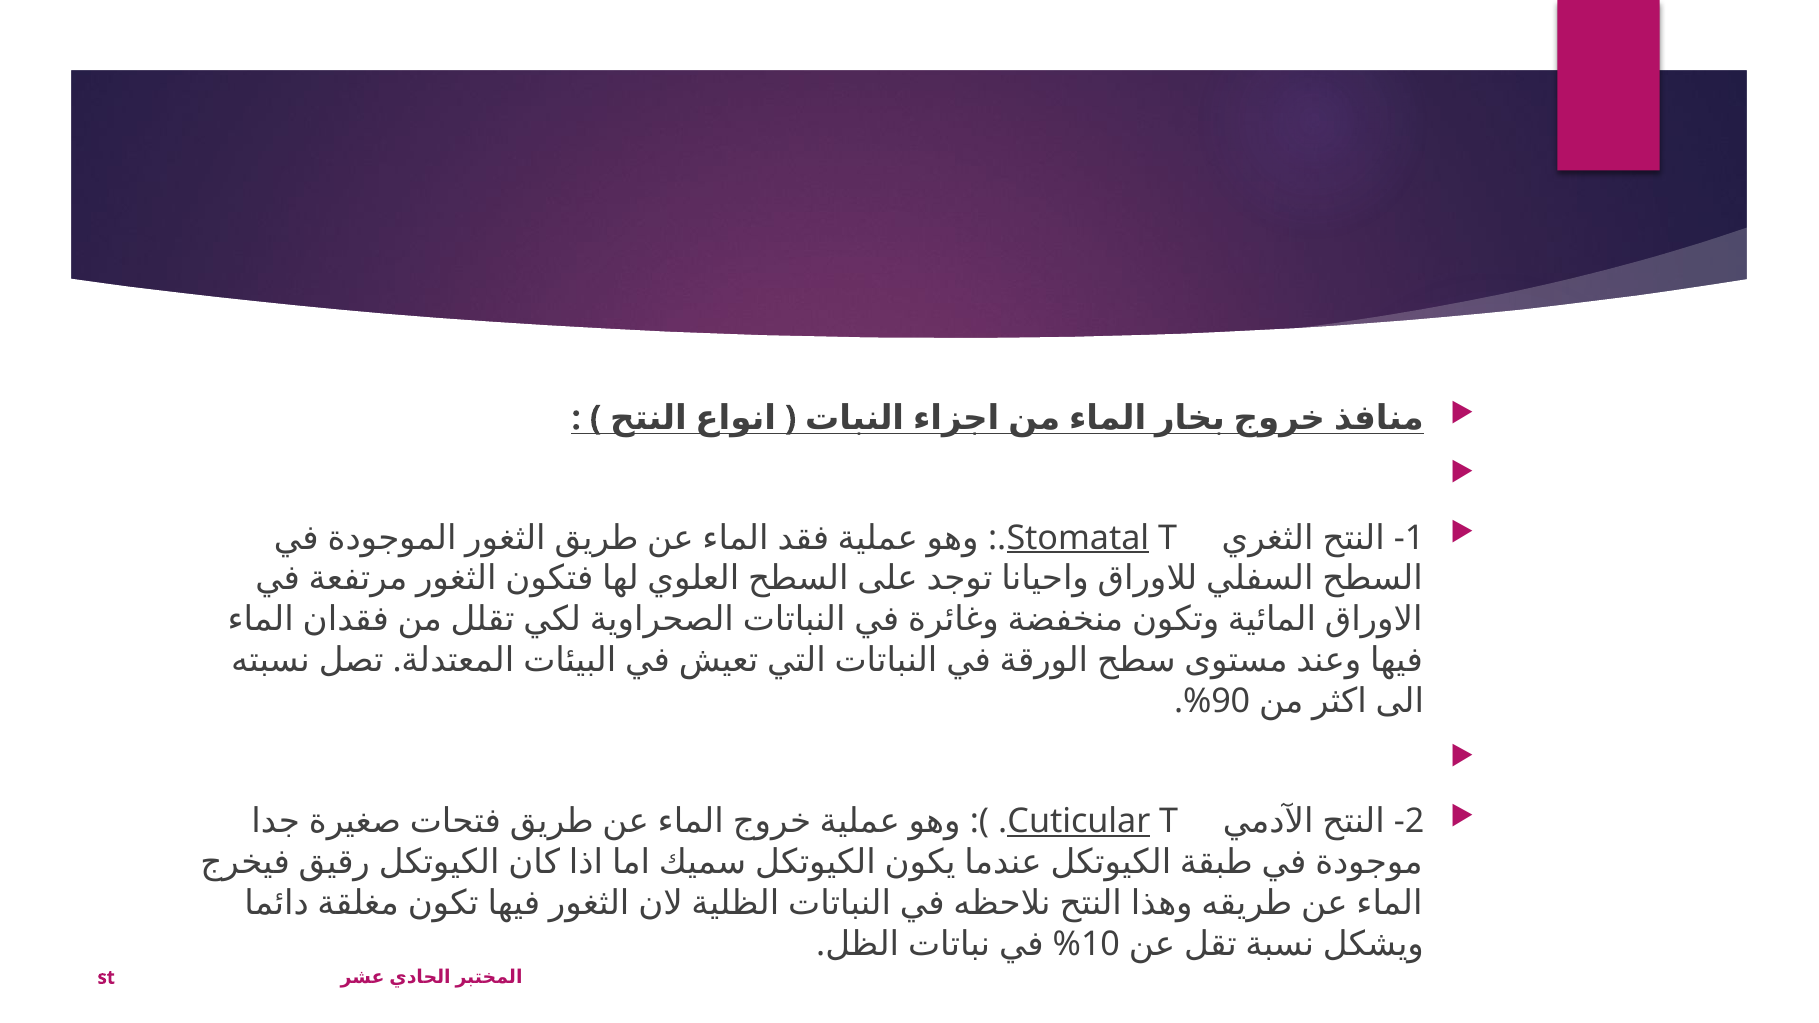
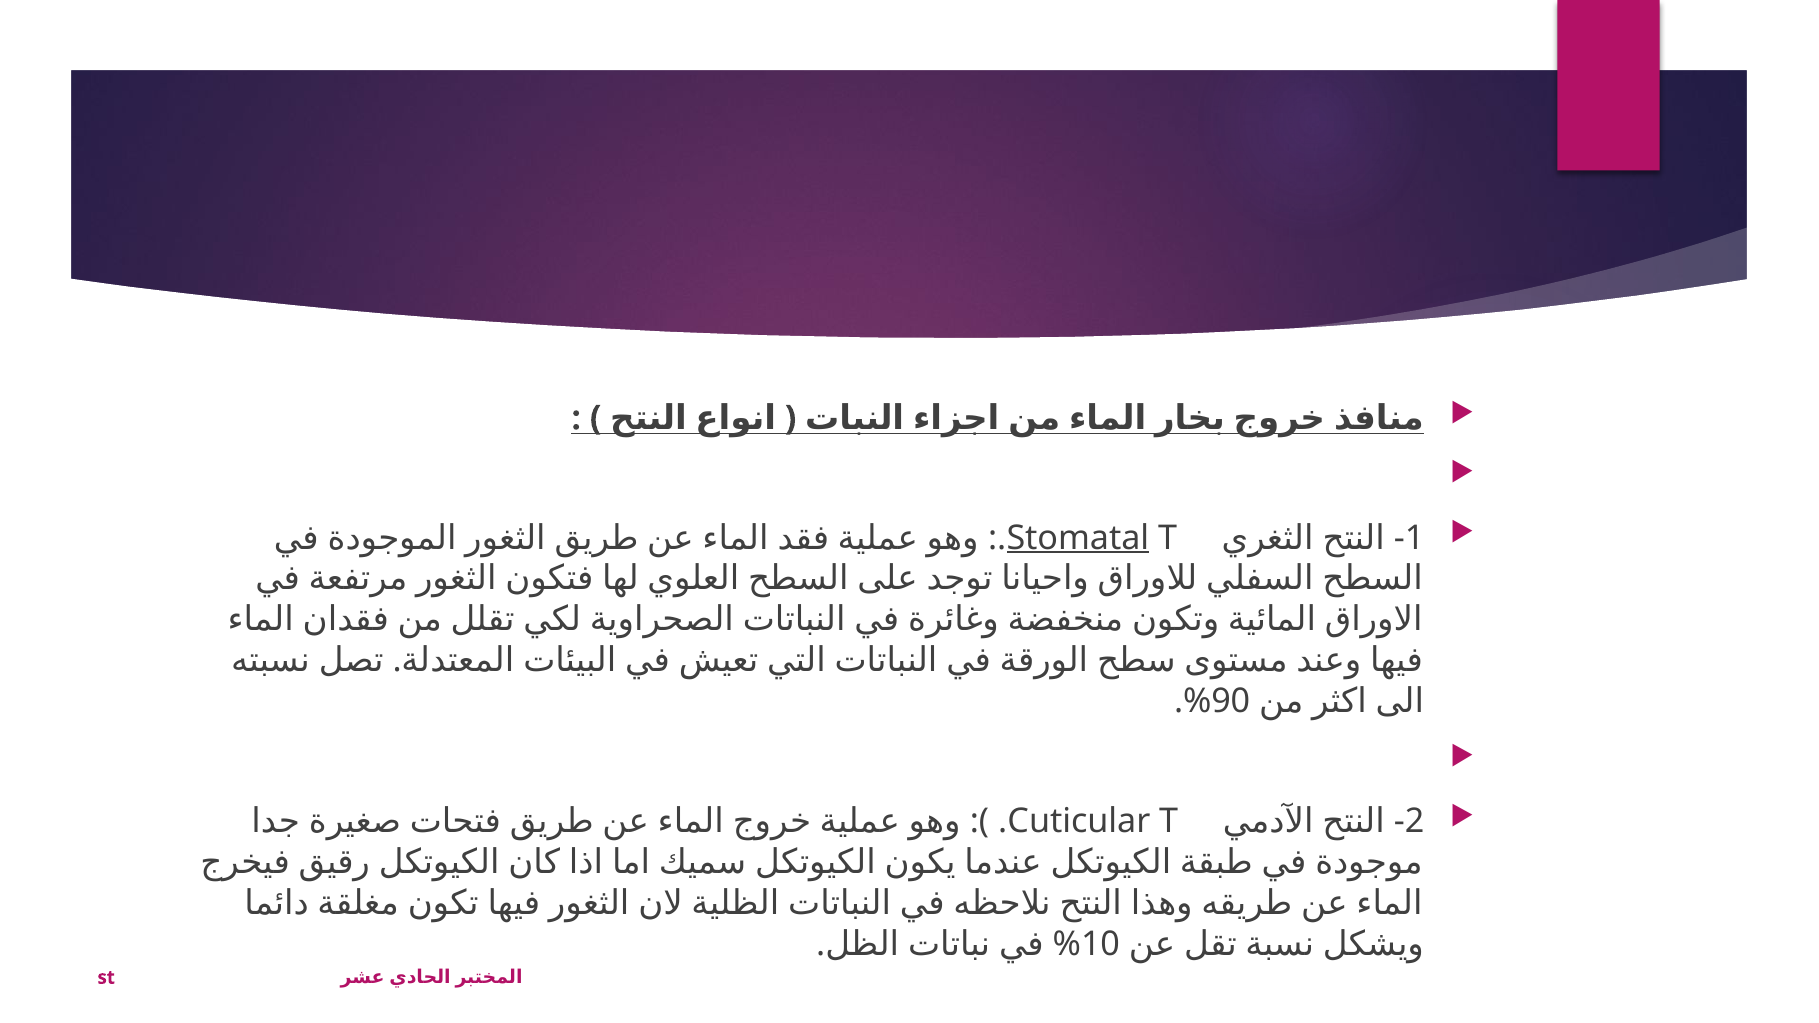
Cuticular underline: present -> none
